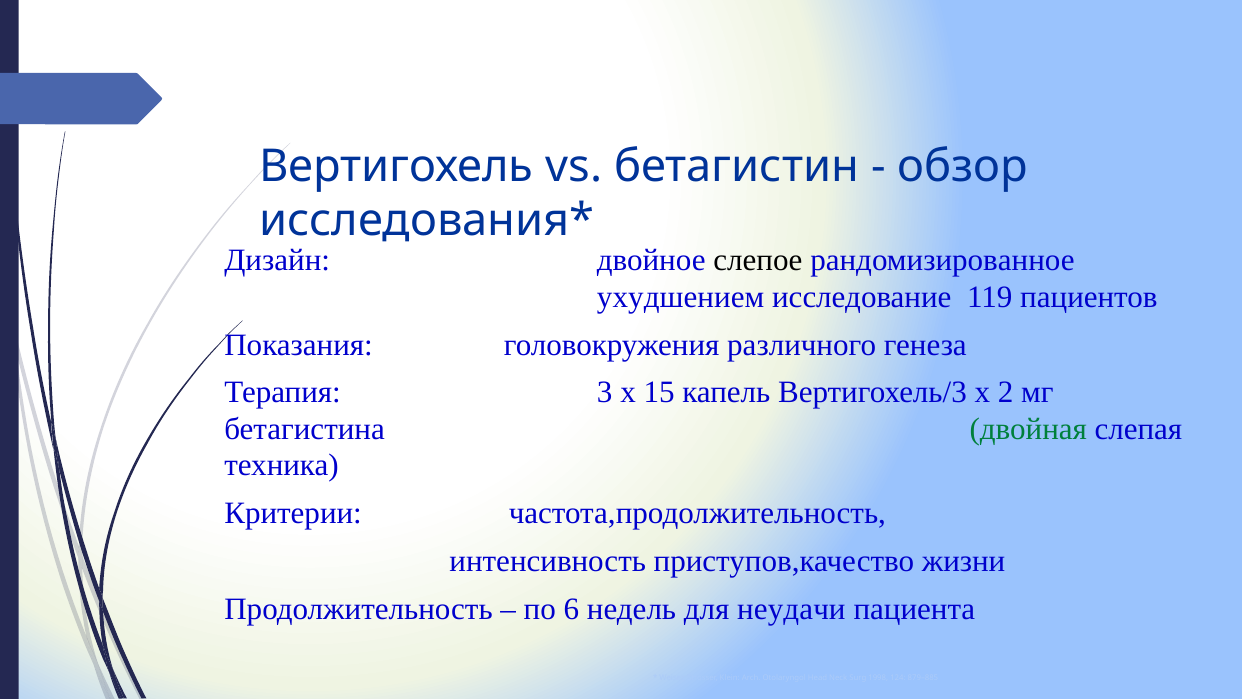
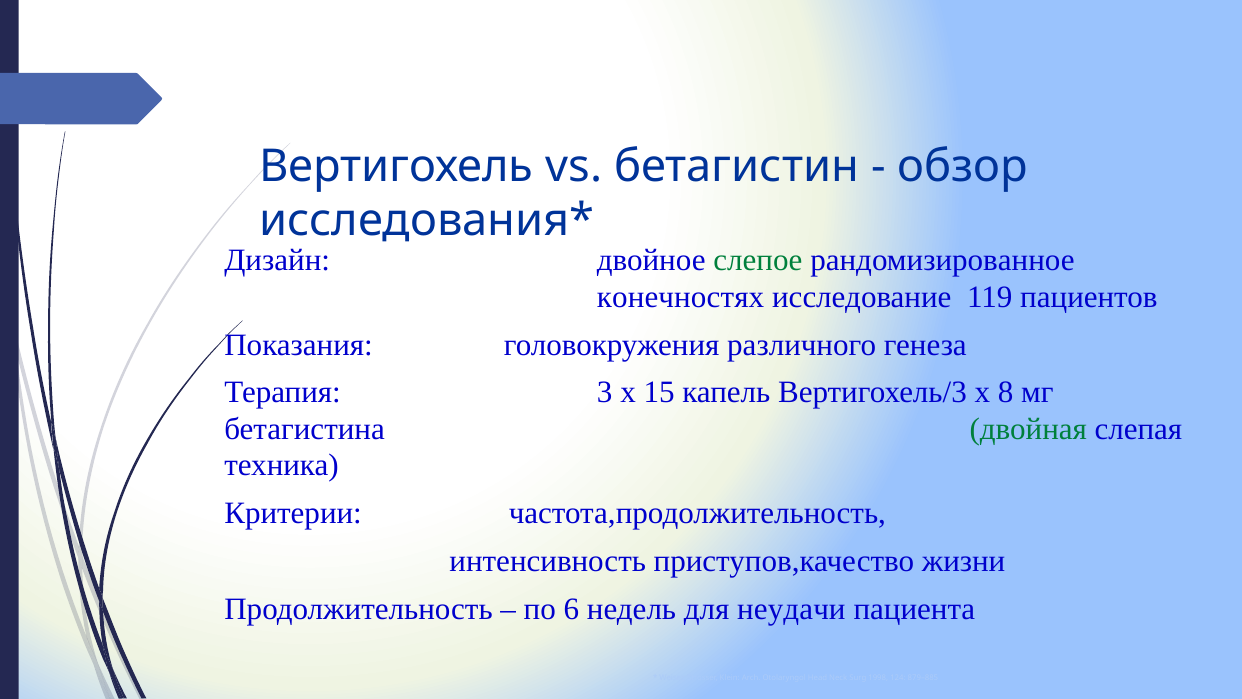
слепое colour: black -> green
ухудшением: ухудшением -> конечностях
2: 2 -> 8
